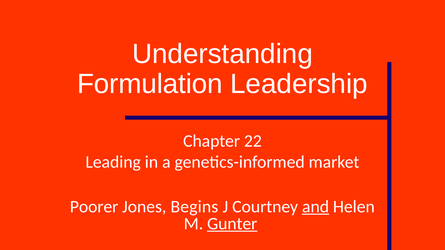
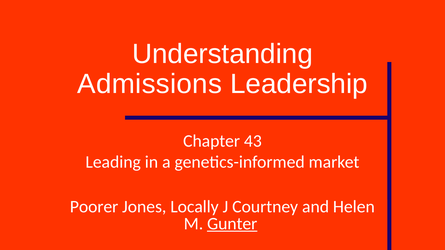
Formulation: Formulation -> Admissions
22: 22 -> 43
Begins: Begins -> Locally
and underline: present -> none
